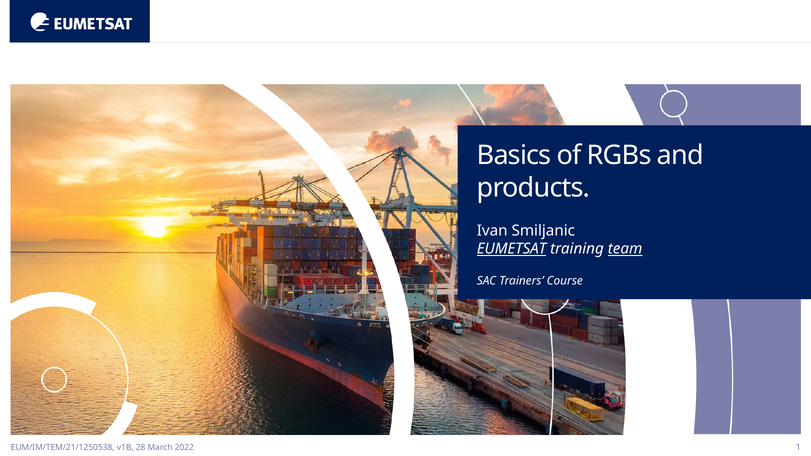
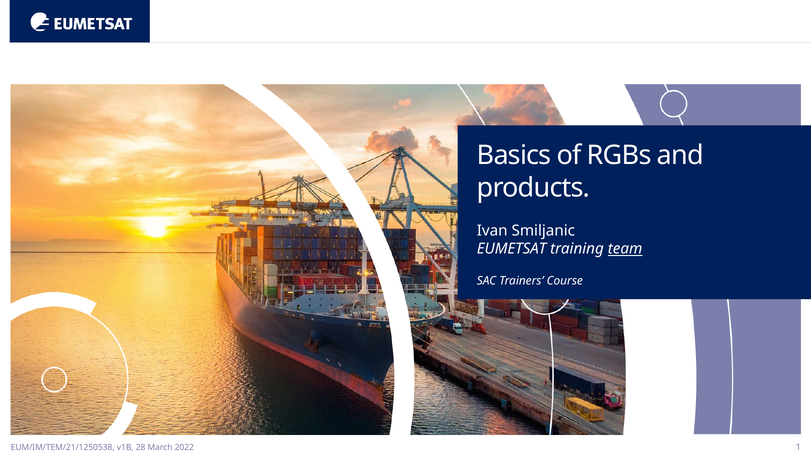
EUMETSAT underline: present -> none
